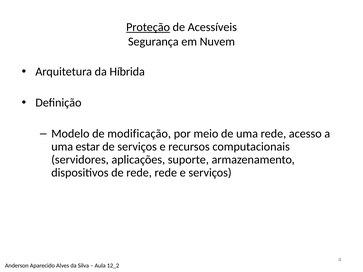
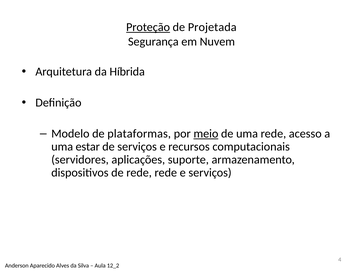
Acessíveis: Acessíveis -> Projetada
modificação: modificação -> plataformas
meio underline: none -> present
